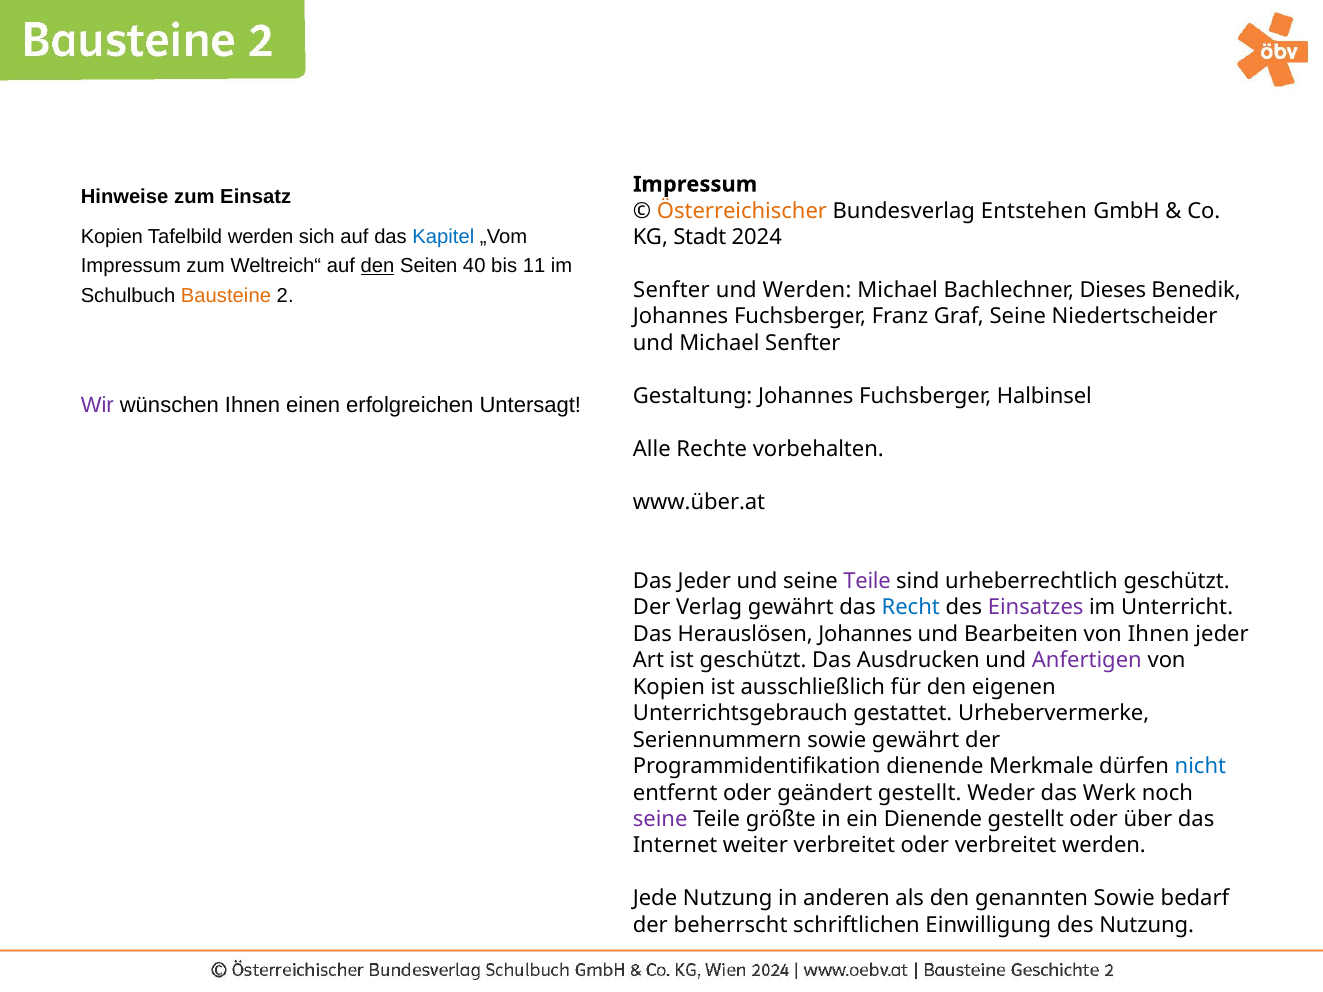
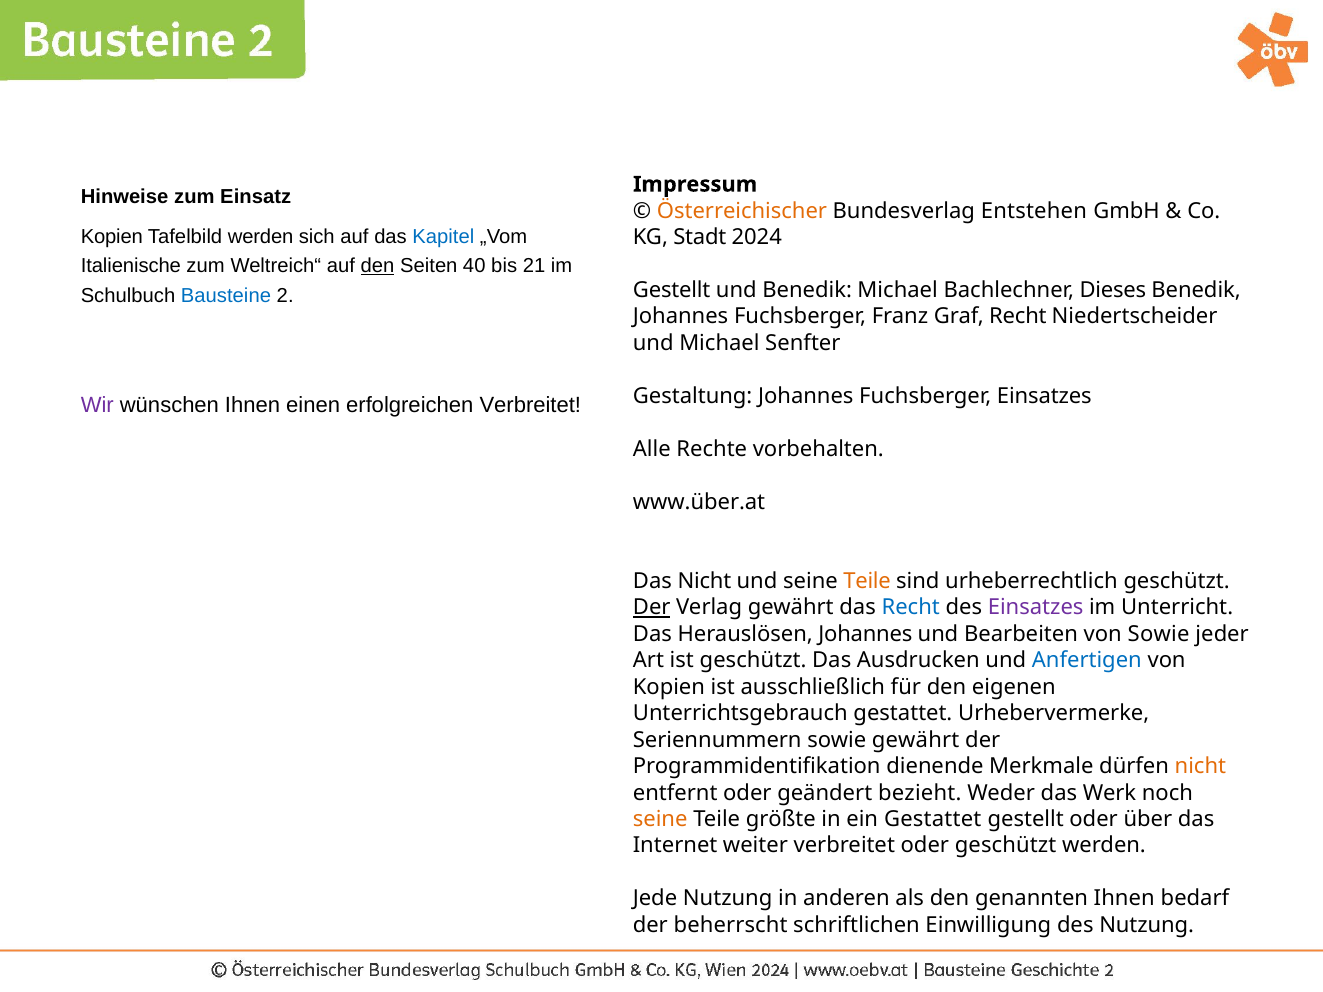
Impressum at (131, 266): Impressum -> Italienische
11: 11 -> 21
Senfter at (671, 290): Senfter -> Gestellt
und Werden: Werden -> Benedik
Bausteine colour: orange -> blue
Graf Seine: Seine -> Recht
Fuchsberger Halbinsel: Halbinsel -> Einsatzes
erfolgreichen Untersagt: Untersagt -> Verbreitet
Das Jeder: Jeder -> Nicht
Teile at (867, 581) colour: purple -> orange
Der at (652, 608) underline: none -> present
von Ihnen: Ihnen -> Sowie
Anfertigen colour: purple -> blue
nicht at (1200, 766) colour: blue -> orange
geändert gestellt: gestellt -> bezieht
seine at (660, 819) colour: purple -> orange
ein Dienende: Dienende -> Gestattet
oder verbreitet: verbreitet -> geschützt
genannten Sowie: Sowie -> Ihnen
